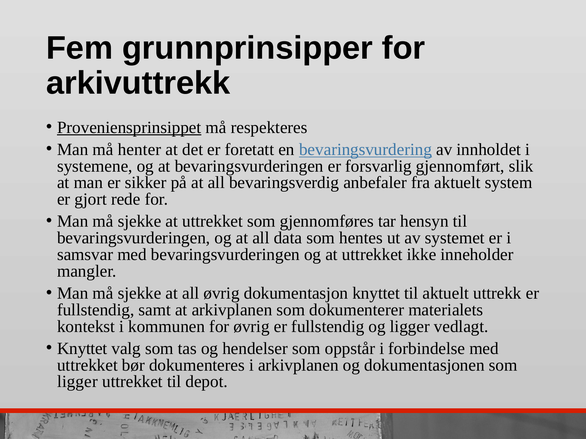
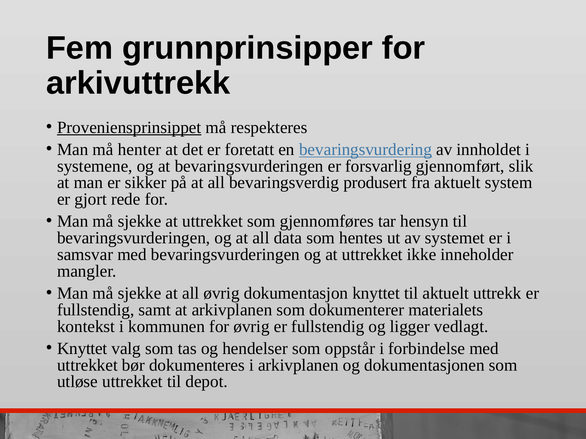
anbefaler: anbefaler -> produsert
ligger at (77, 382): ligger -> utløse
